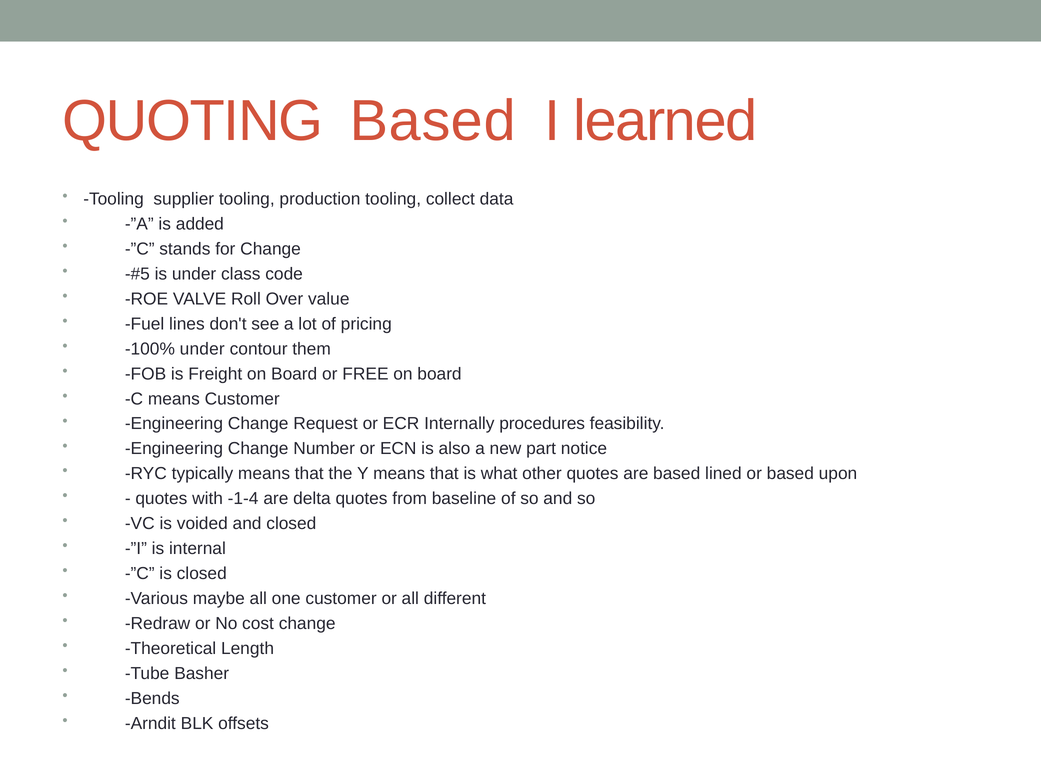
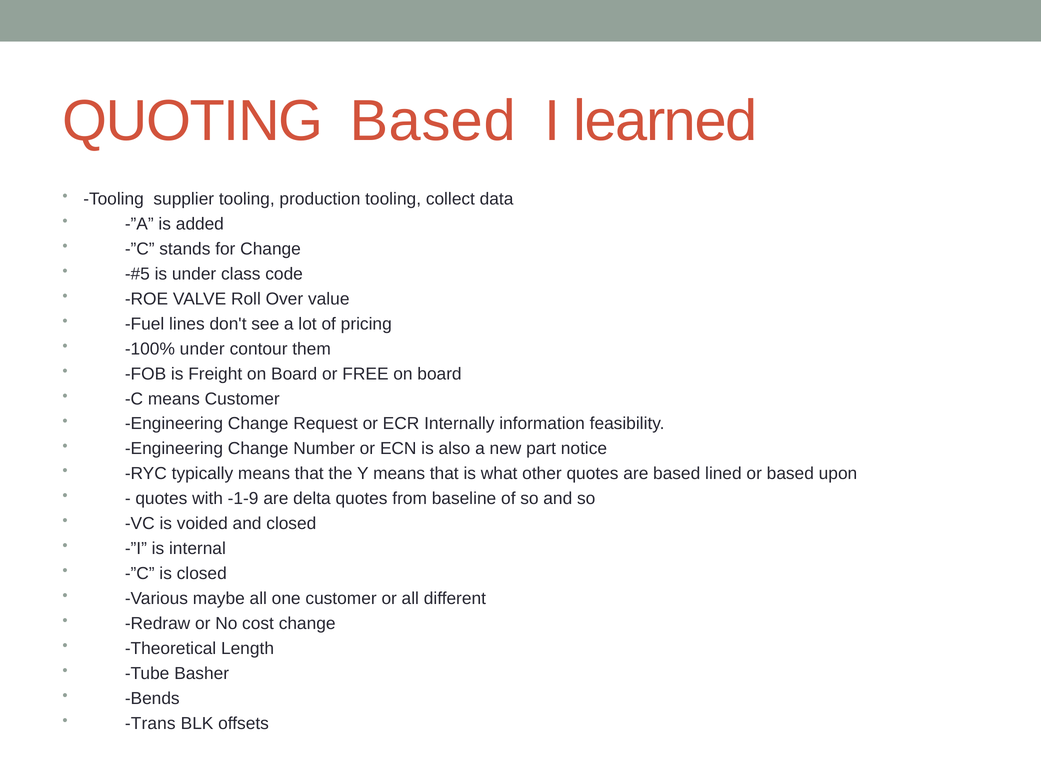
procedures: procedures -> information
-1-4: -1-4 -> -1-9
Arndit: Arndit -> Trans
